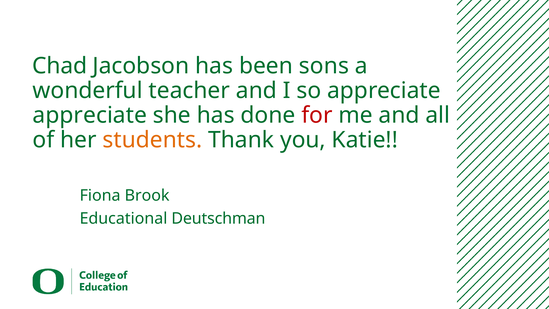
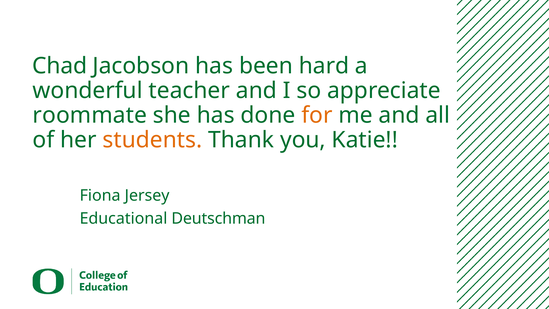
sons: sons -> hard
appreciate at (90, 115): appreciate -> roommate
for colour: red -> orange
Brook: Brook -> Jersey
